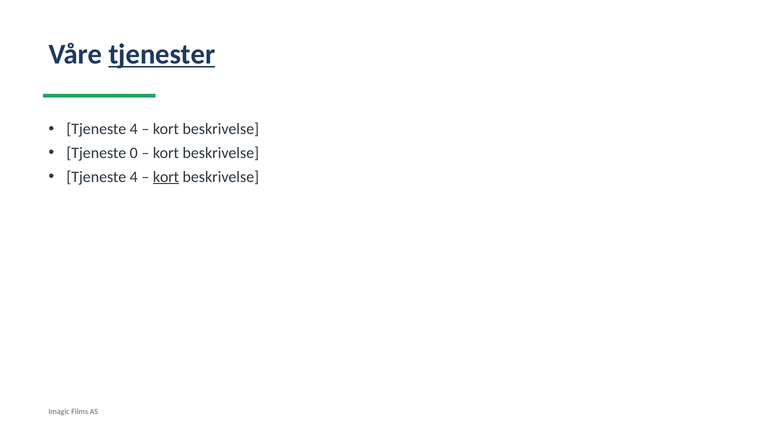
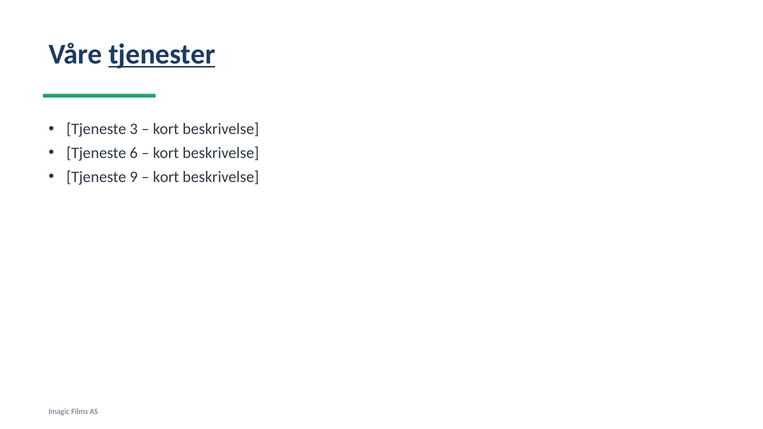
4 at (134, 129): 4 -> 3
0: 0 -> 6
4 at (134, 177): 4 -> 9
kort at (166, 177) underline: present -> none
